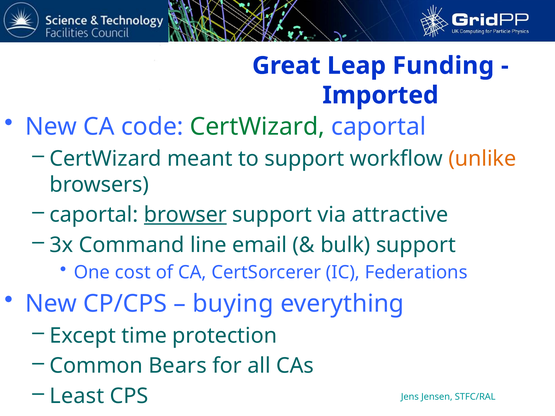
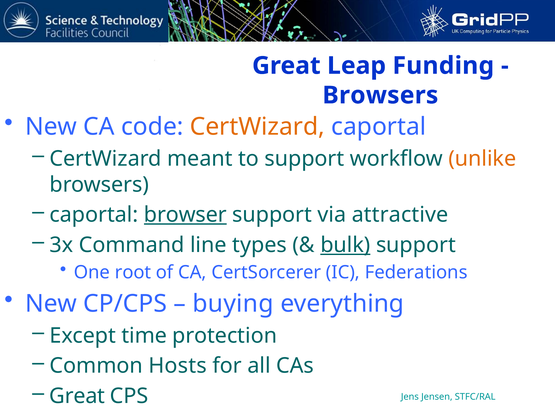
Imported at (380, 95): Imported -> Browsers
CertWizard at (257, 127) colour: green -> orange
email: email -> types
bulk underline: none -> present
cost: cost -> root
Bears: Bears -> Hosts
Least at (77, 396): Least -> Great
